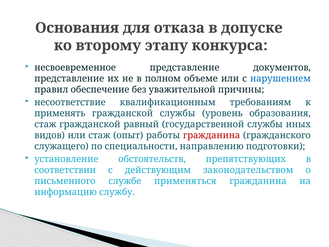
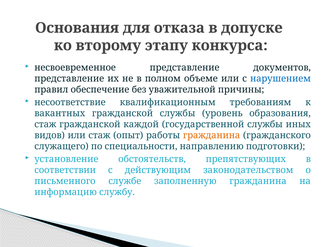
применять: применять -> вакантных
равный: равный -> каждой
гражданина at (212, 135) colour: red -> orange
применяться: применяться -> заполненную
